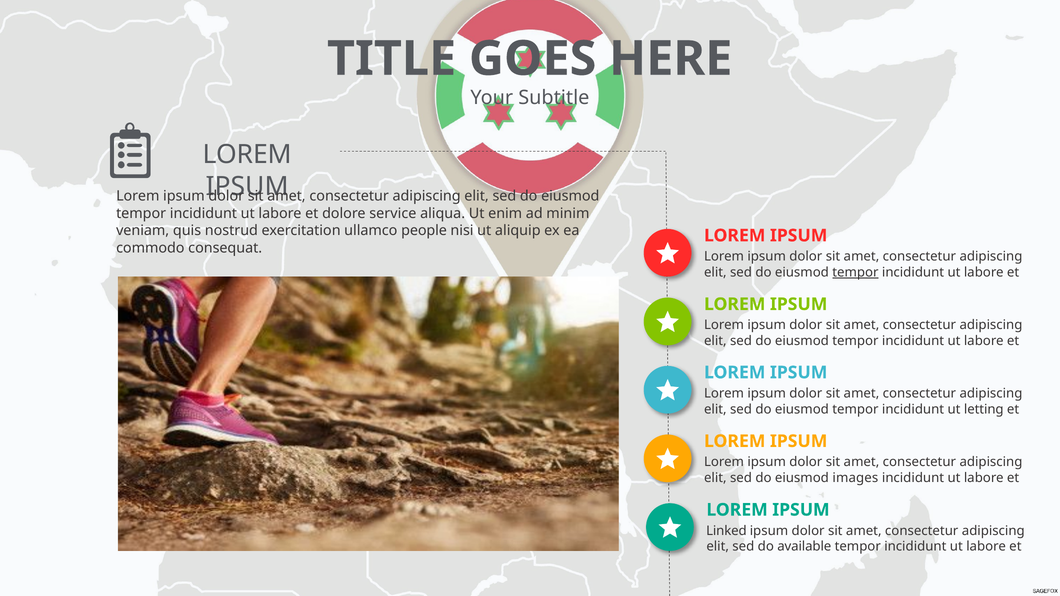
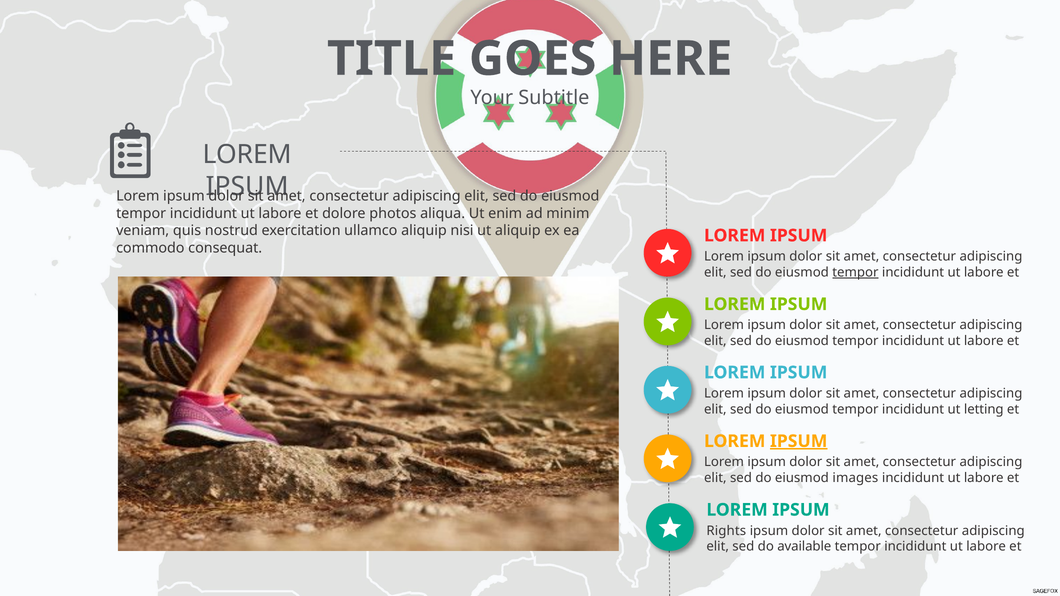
service: service -> photos
ullamco people: people -> aliquip
IPSUM at (799, 441) underline: none -> present
Linked: Linked -> Rights
